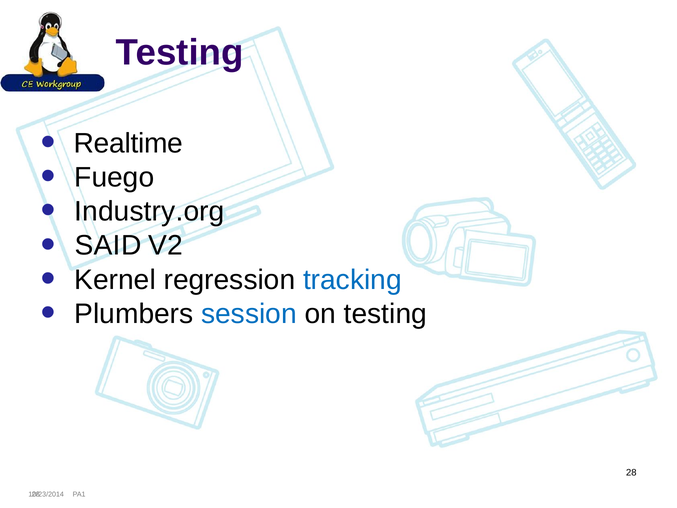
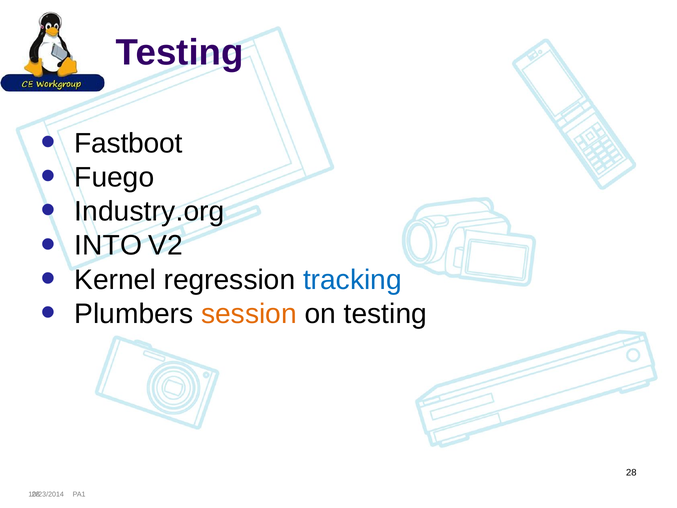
Realtime: Realtime -> Fastboot
SAID: SAID -> INTO
session colour: blue -> orange
